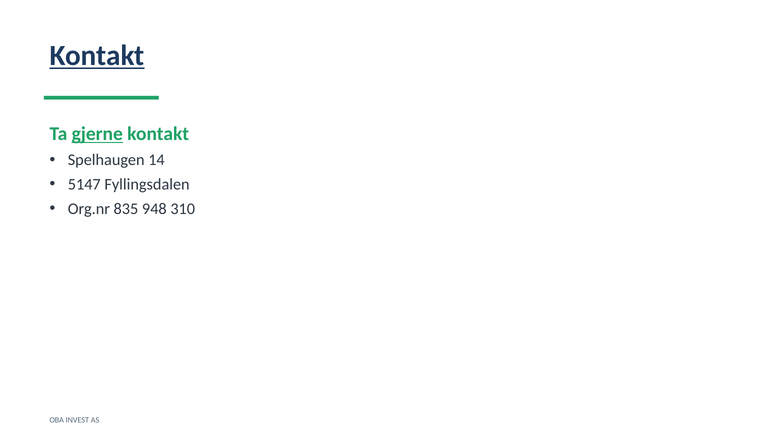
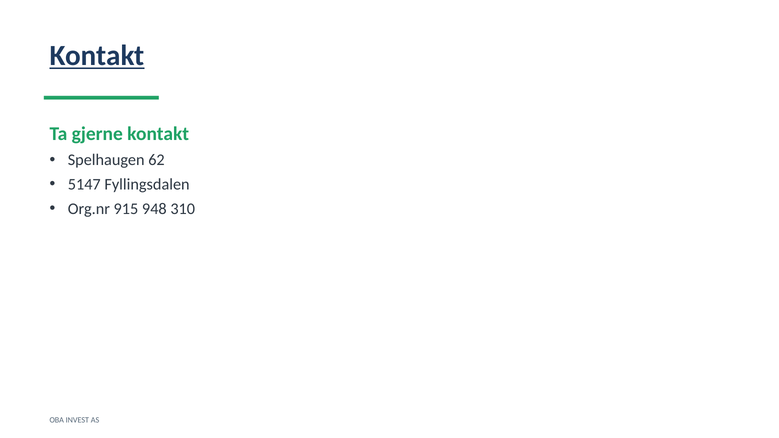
gjerne underline: present -> none
14: 14 -> 62
835: 835 -> 915
